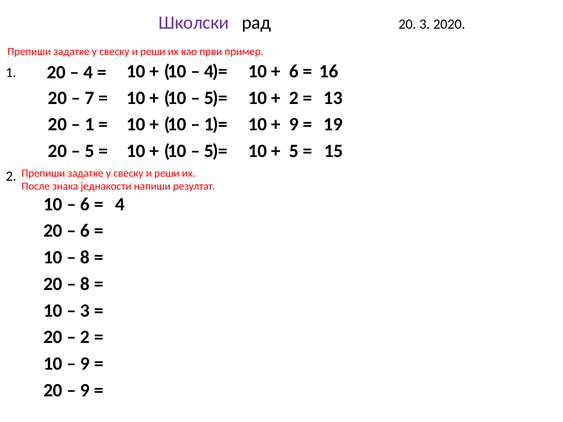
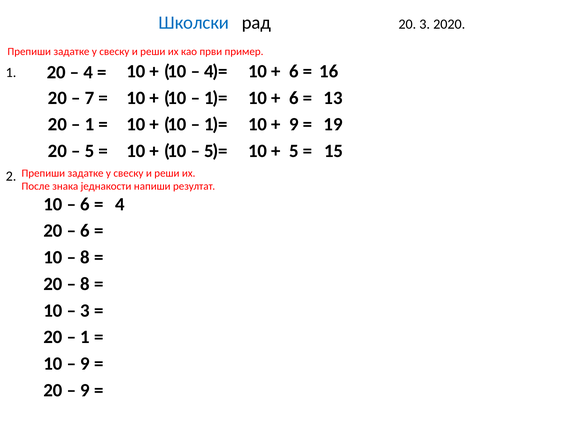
Школски colour: purple -> blue
5 at (209, 98): 5 -> 1
2 at (294, 98): 2 -> 6
2 at (85, 337): 2 -> 1
